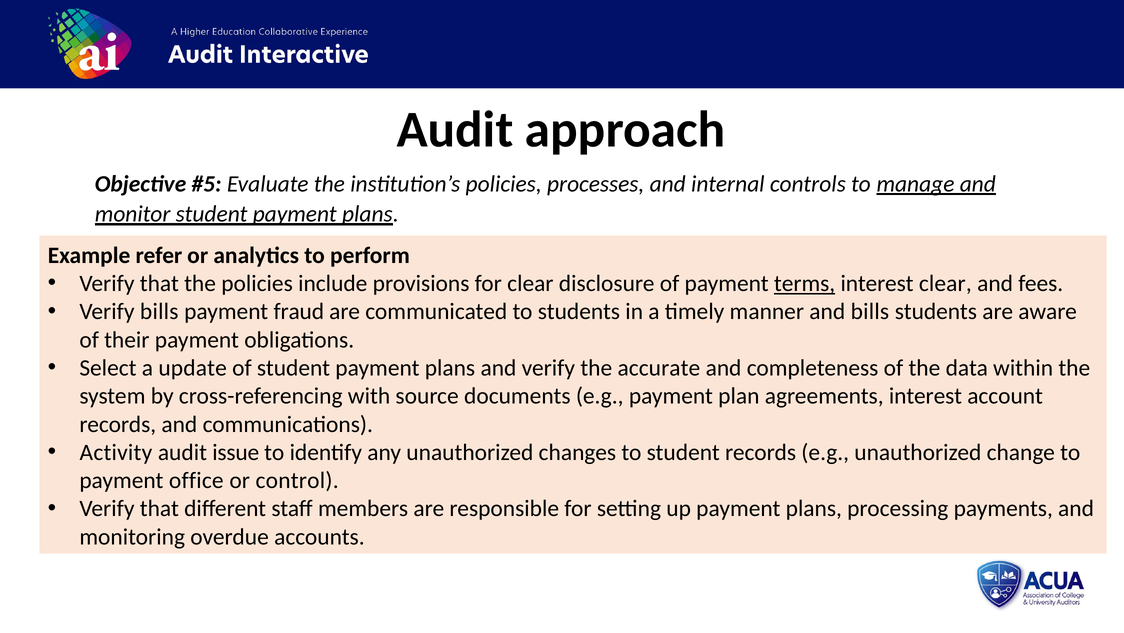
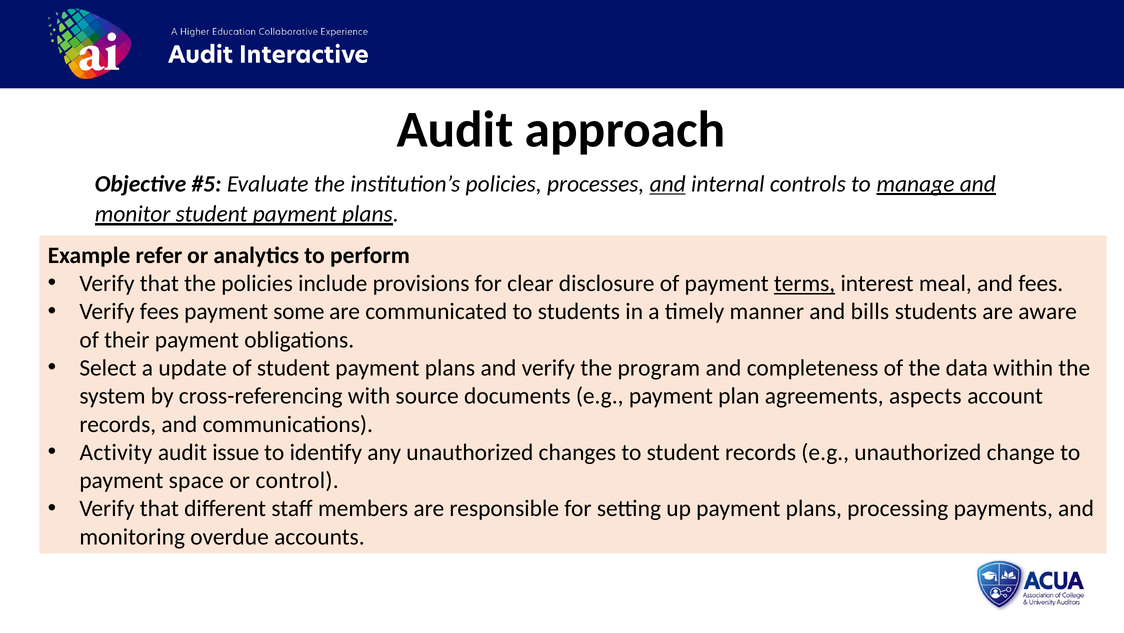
and at (668, 184) underline: none -> present
interest clear: clear -> meal
Verify bills: bills -> fees
fraud: fraud -> some
accurate: accurate -> program
agreements interest: interest -> aspects
office: office -> space
